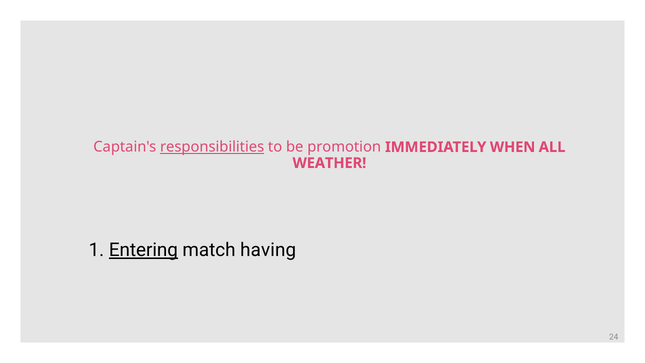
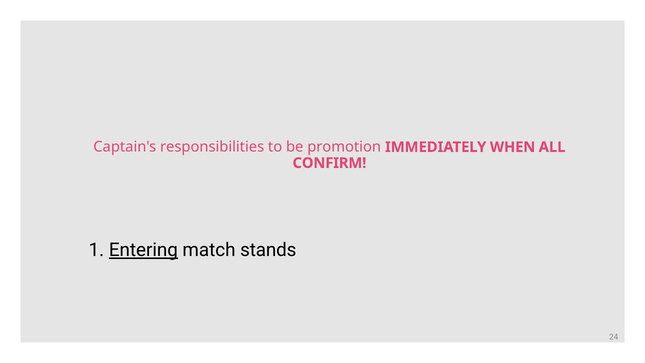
responsibilities underline: present -> none
WEATHER: WEATHER -> CONFIRM
having: having -> stands
